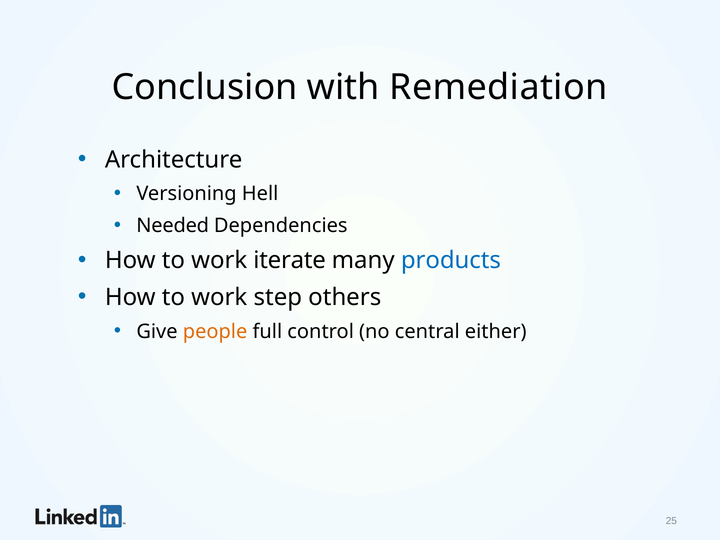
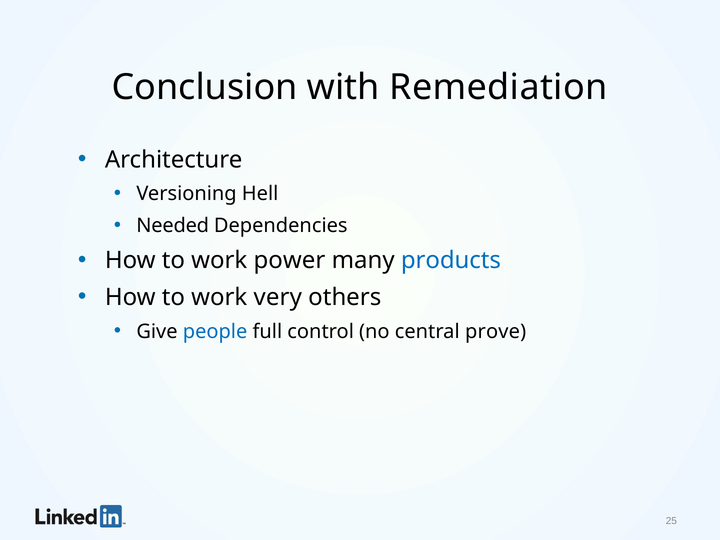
iterate: iterate -> power
step: step -> very
people colour: orange -> blue
either: either -> prove
